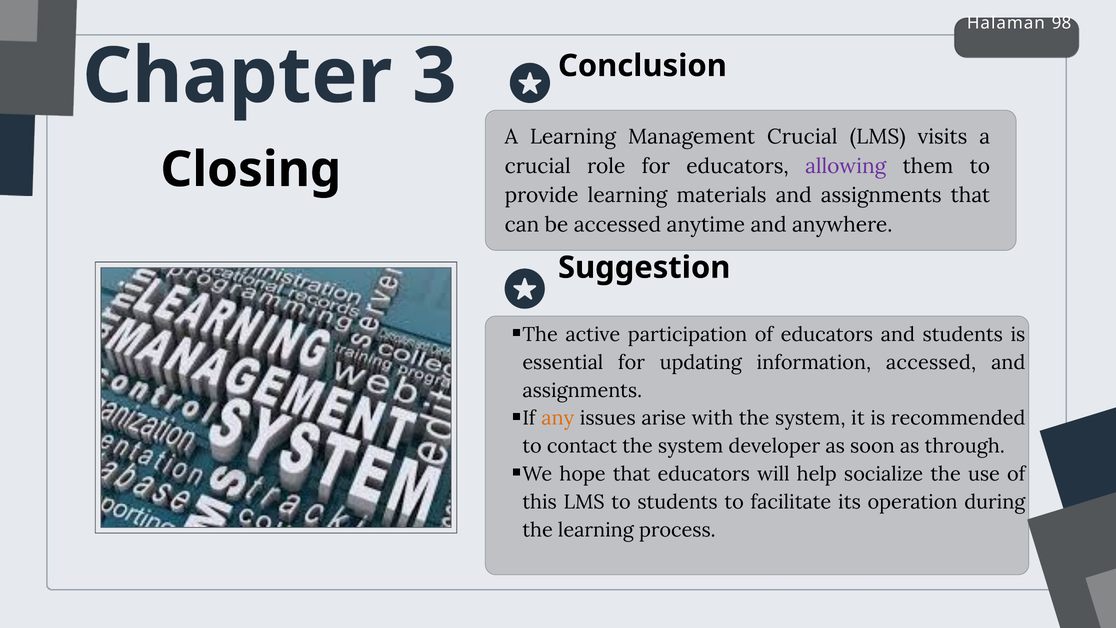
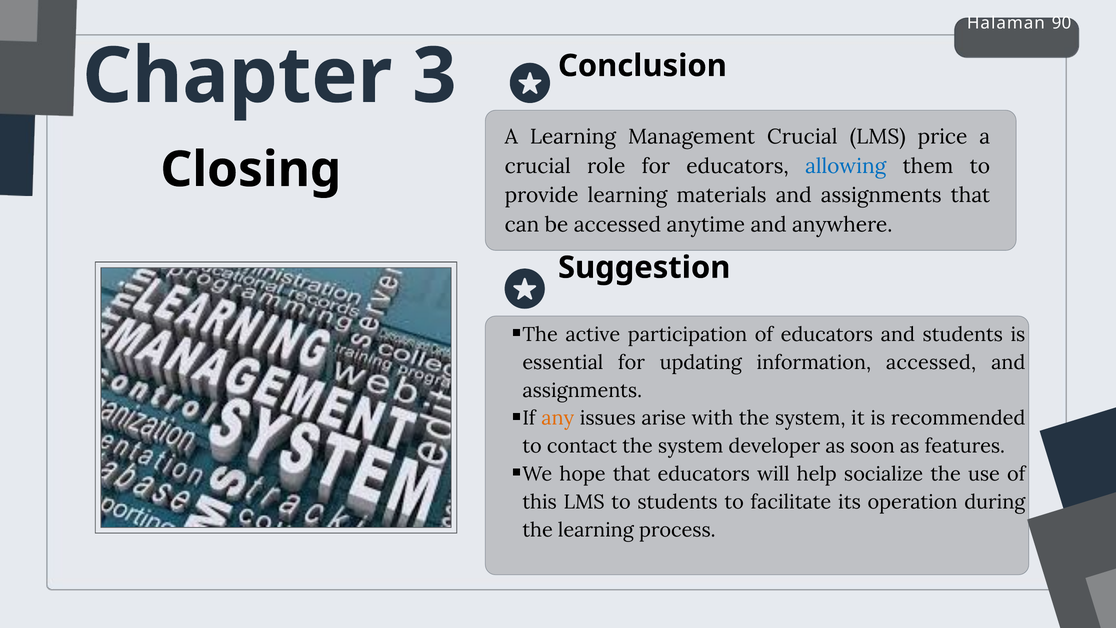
98: 98 -> 90
visits: visits -> price
allowing colour: purple -> blue
through: through -> features
